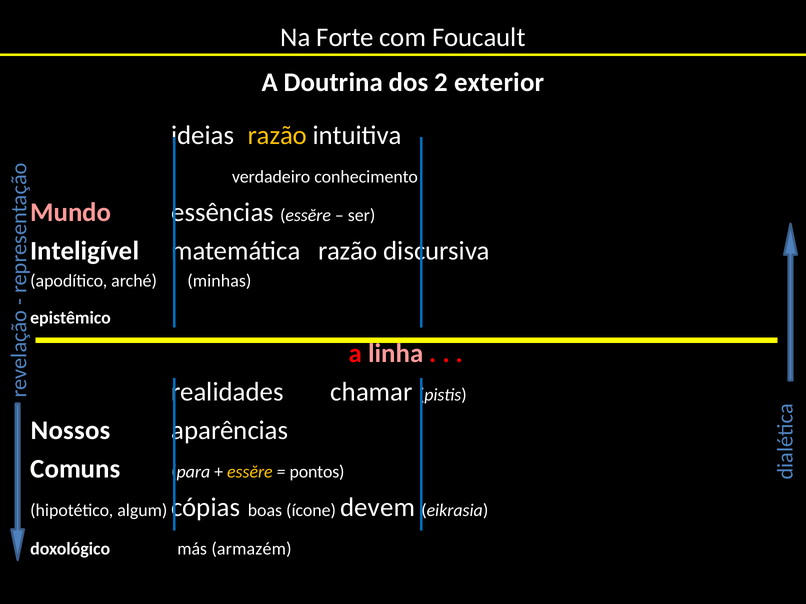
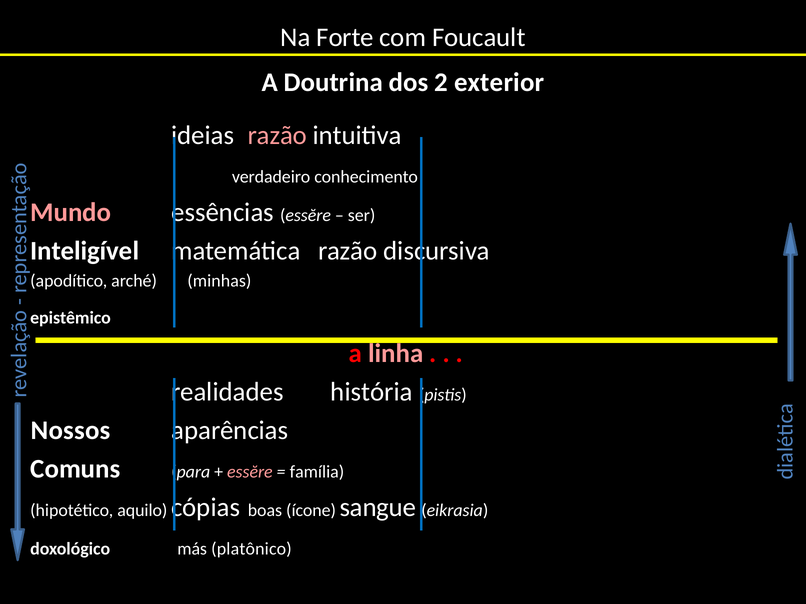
razão at (277, 135) colour: yellow -> pink
chamar: chamar -> história
essĕre at (250, 472) colour: yellow -> pink
pontos: pontos -> família
algum: algum -> aquilo
devem: devem -> sangue
armazém: armazém -> platônico
